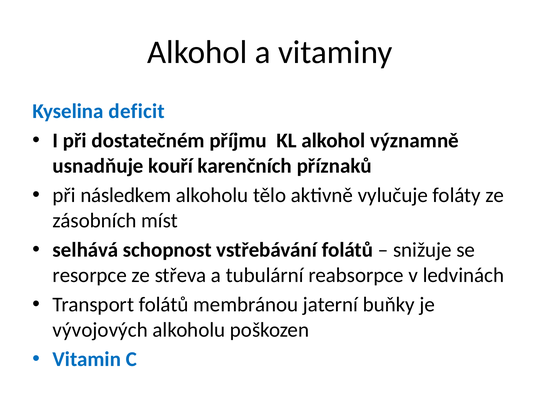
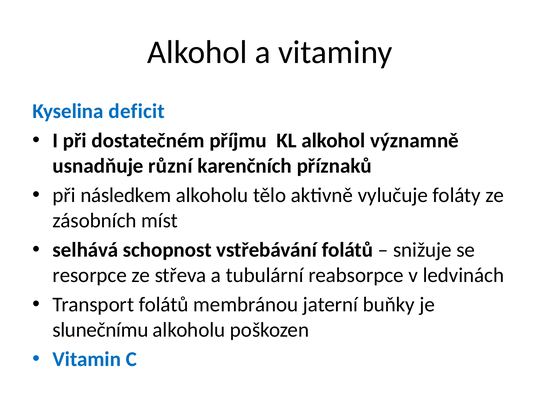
kouří: kouří -> různí
vývojových: vývojových -> slunečnímu
